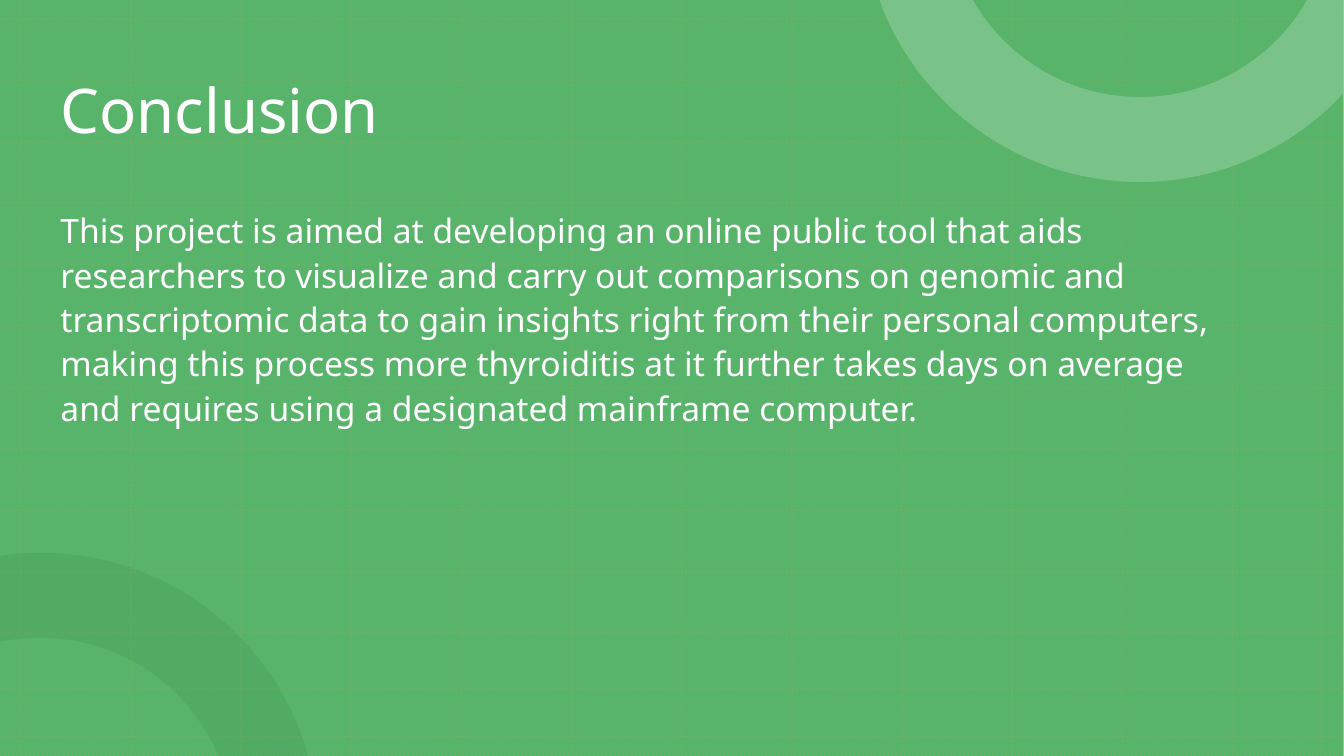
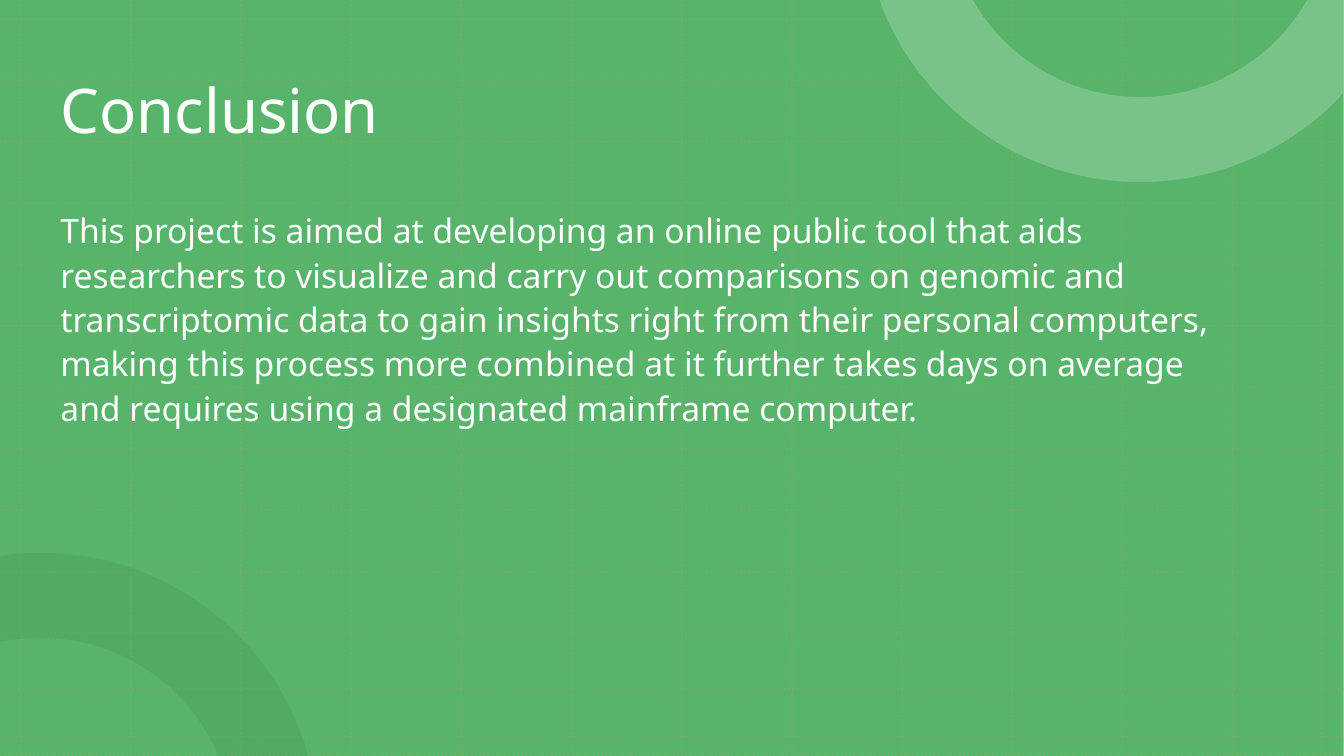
thyroiditis: thyroiditis -> combined
